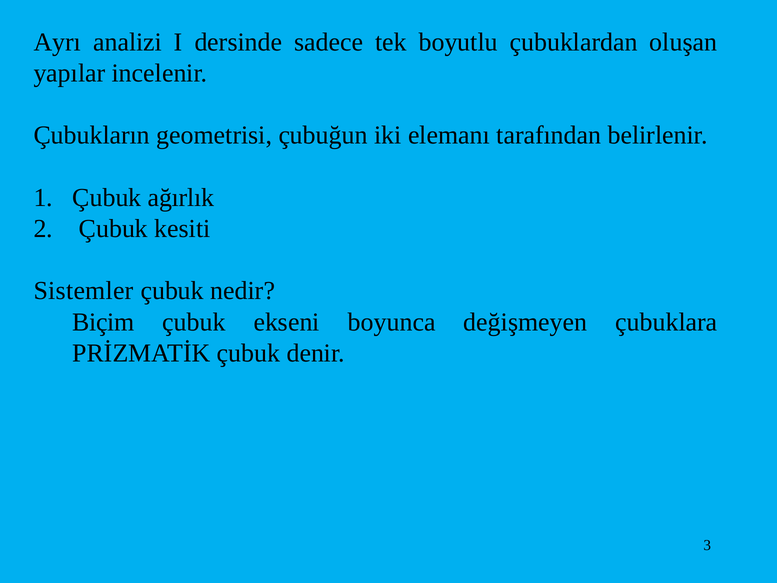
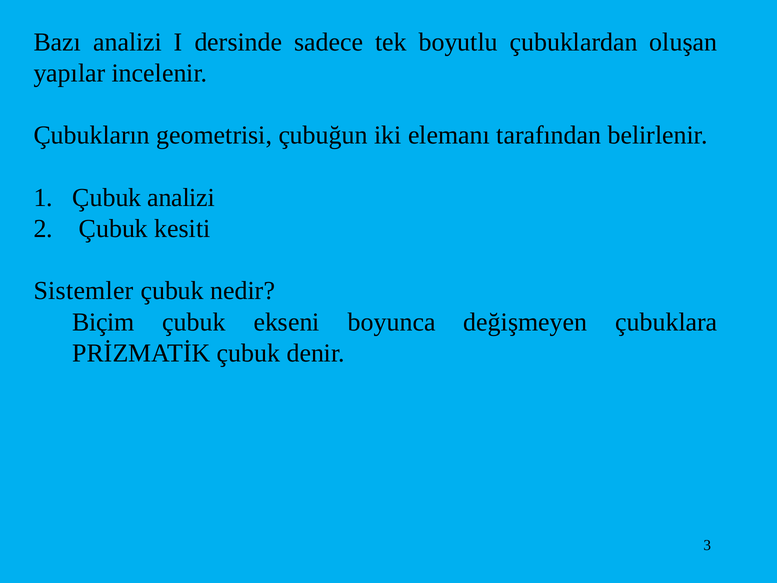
Ayrı: Ayrı -> Bazı
Çubuk ağırlık: ağırlık -> analizi
